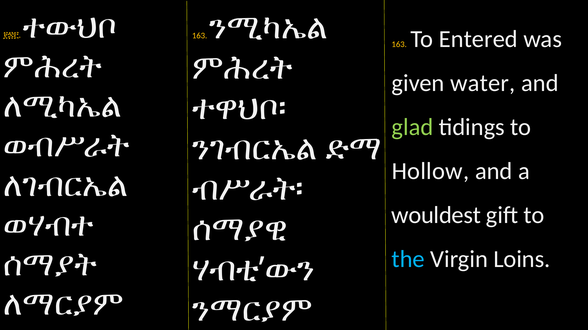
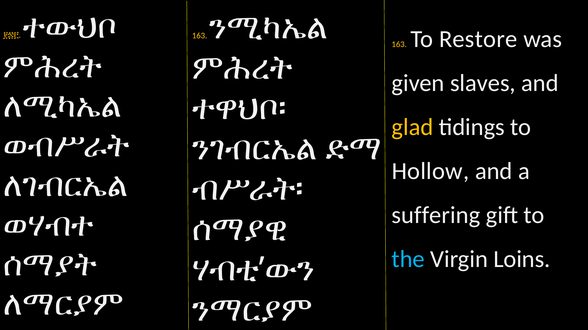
Entered: Entered -> Restore
water: water -> slaves
glad colour: light green -> yellow
wouldest: wouldest -> suffering
